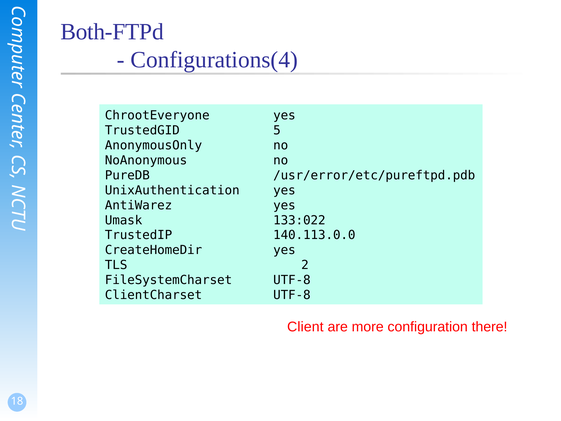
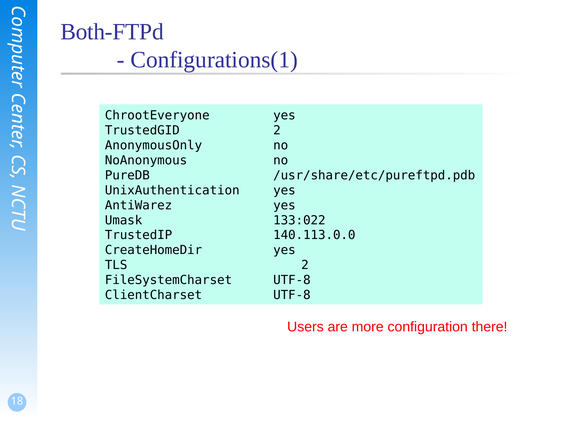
Configurations(4: Configurations(4 -> Configurations(1
TrustedGID 5: 5 -> 2
/usr/error/etc/pureftpd.pdb: /usr/error/etc/pureftpd.pdb -> /usr/share/etc/pureftpd.pdb
Client: Client -> Users
